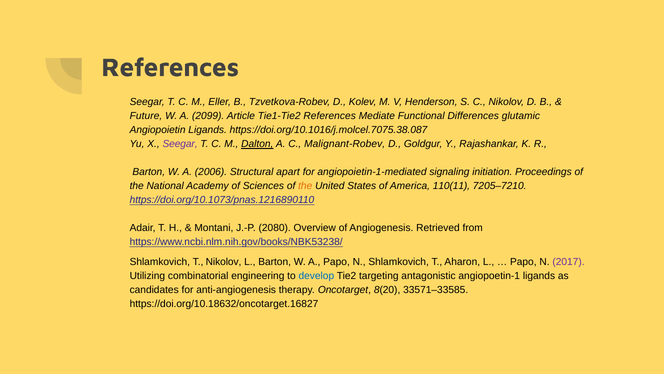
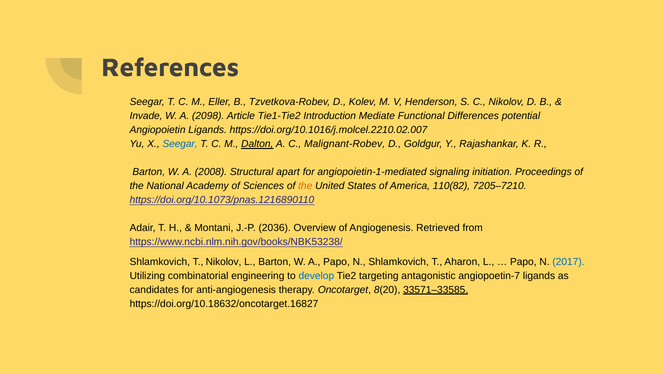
Future: Future -> Invade
2099: 2099 -> 2098
Tie1-Tie2 References: References -> Introduction
glutamic: glutamic -> potential
https://doi.org/10.1016/j.molcel.7075.38.087: https://doi.org/10.1016/j.molcel.7075.38.087 -> https://doi.org/10.1016/j.molcel.2210.02.007
Seegar at (180, 144) colour: purple -> blue
2006: 2006 -> 2008
110(11: 110(11 -> 110(82
2080: 2080 -> 2036
2017 colour: purple -> blue
angiopoetin-1: angiopoetin-1 -> angiopoetin-7
33571–33585 underline: none -> present
